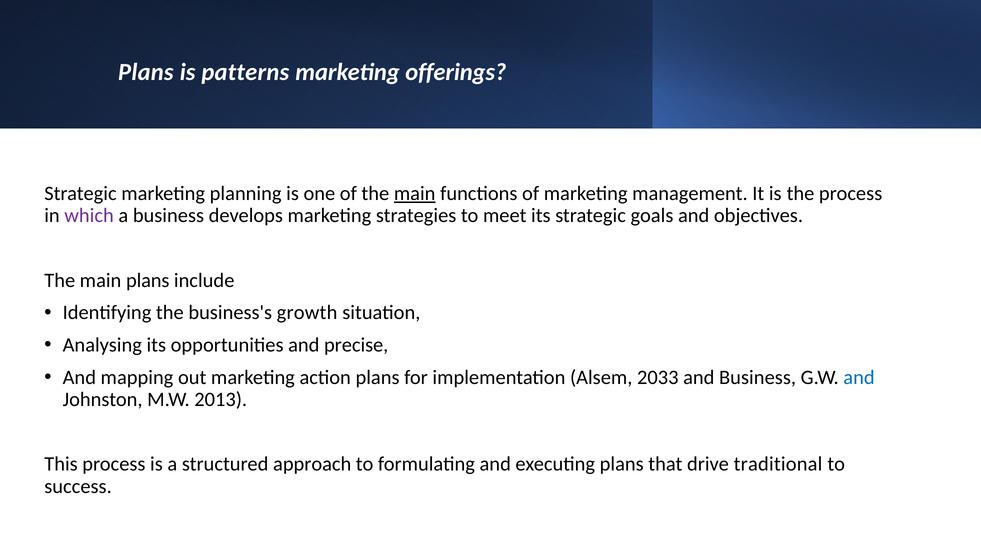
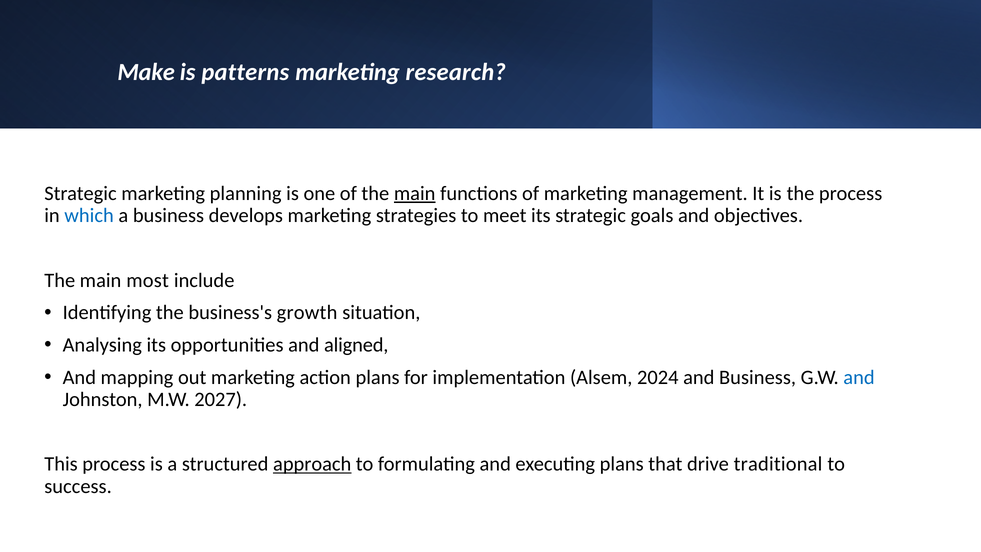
Plans at (146, 72): Plans -> Make
offerings: offerings -> research
which colour: purple -> blue
main plans: plans -> most
precise: precise -> aligned
2033: 2033 -> 2024
2013: 2013 -> 2027
approach underline: none -> present
